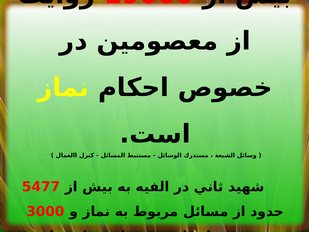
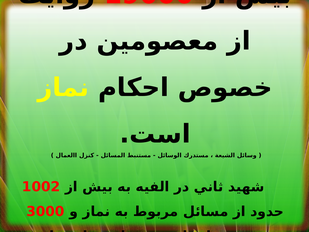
5477: 5477 -> 1002
